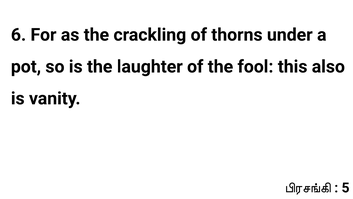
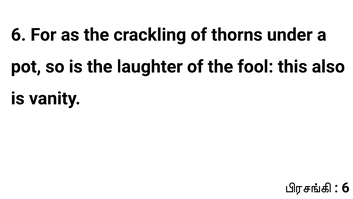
5 at (346, 187): 5 -> 6
